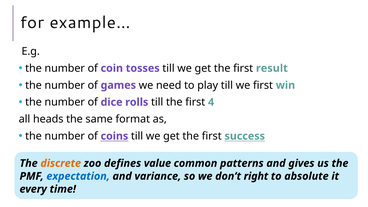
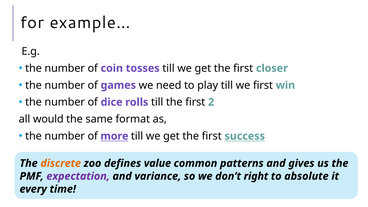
result: result -> closer
4: 4 -> 2
heads: heads -> would
coins: coins -> more
expectation colour: blue -> purple
